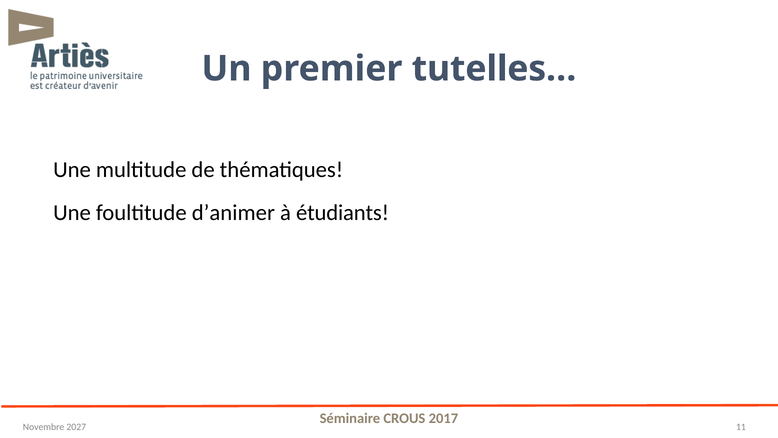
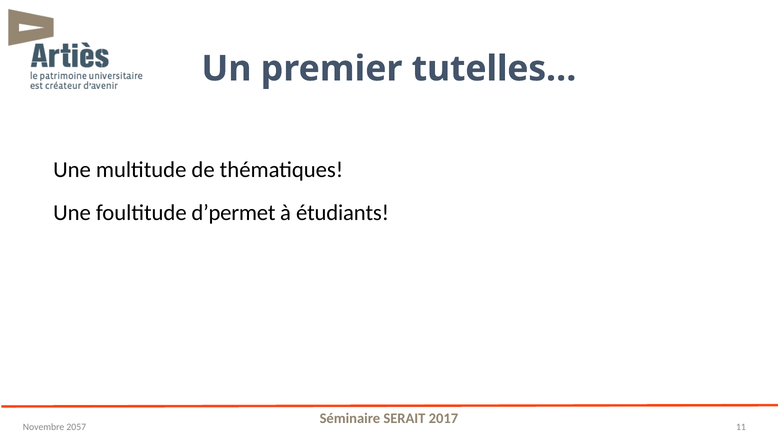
d’animer: d’animer -> d’permet
CROUS: CROUS -> SERAIT
2027: 2027 -> 2057
